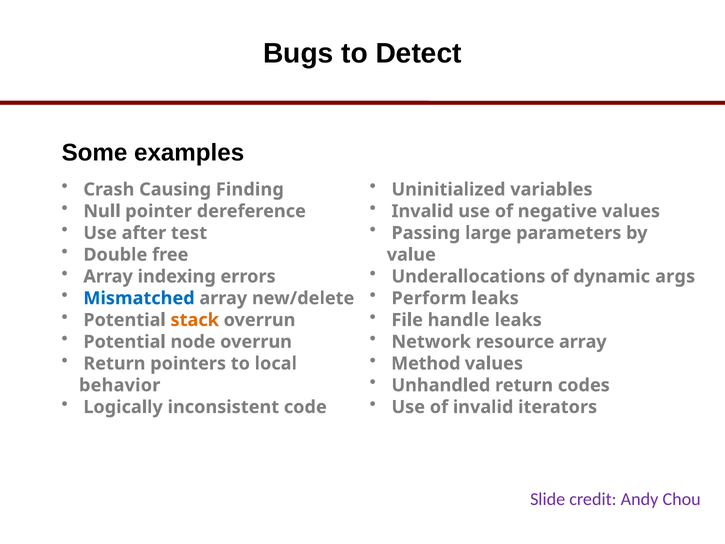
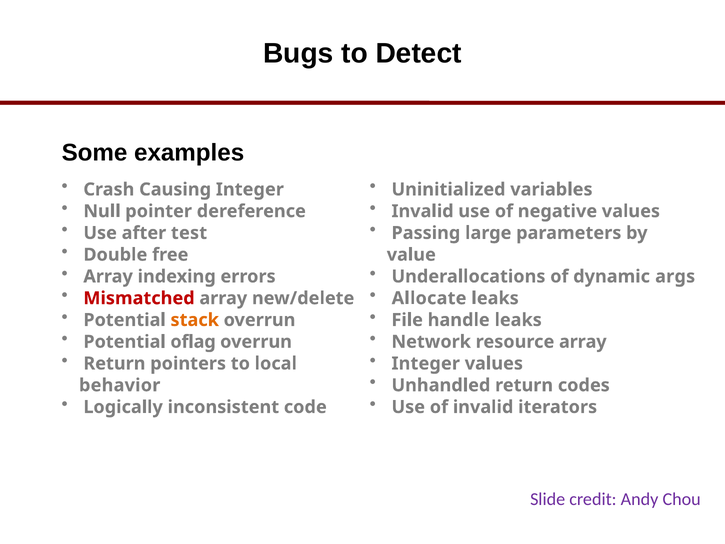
Causing Finding: Finding -> Integer
Mismatched colour: blue -> red
Perform: Perform -> Allocate
node: node -> oflag
Method at (426, 363): Method -> Integer
